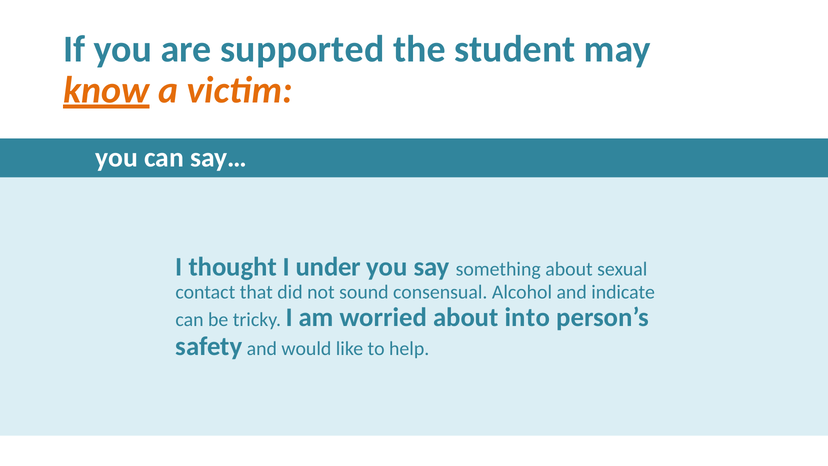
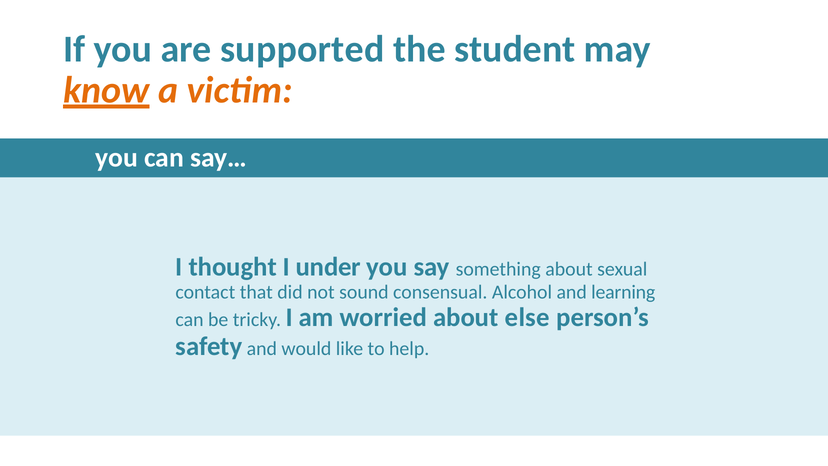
indicate: indicate -> learning
into: into -> else
